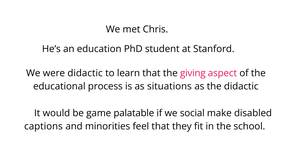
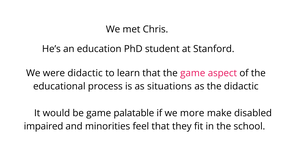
the giving: giving -> game
social: social -> more
captions: captions -> impaired
